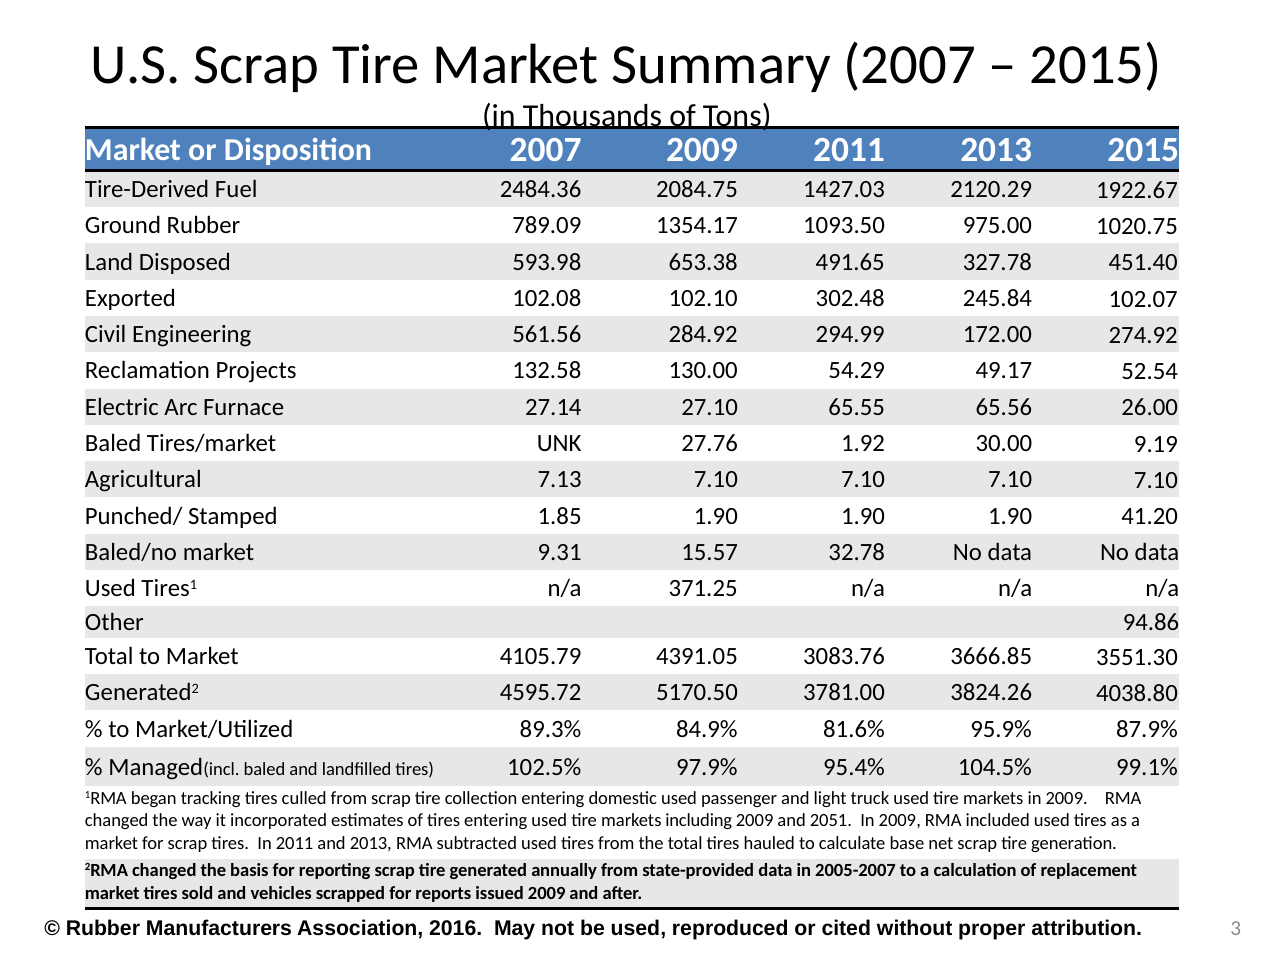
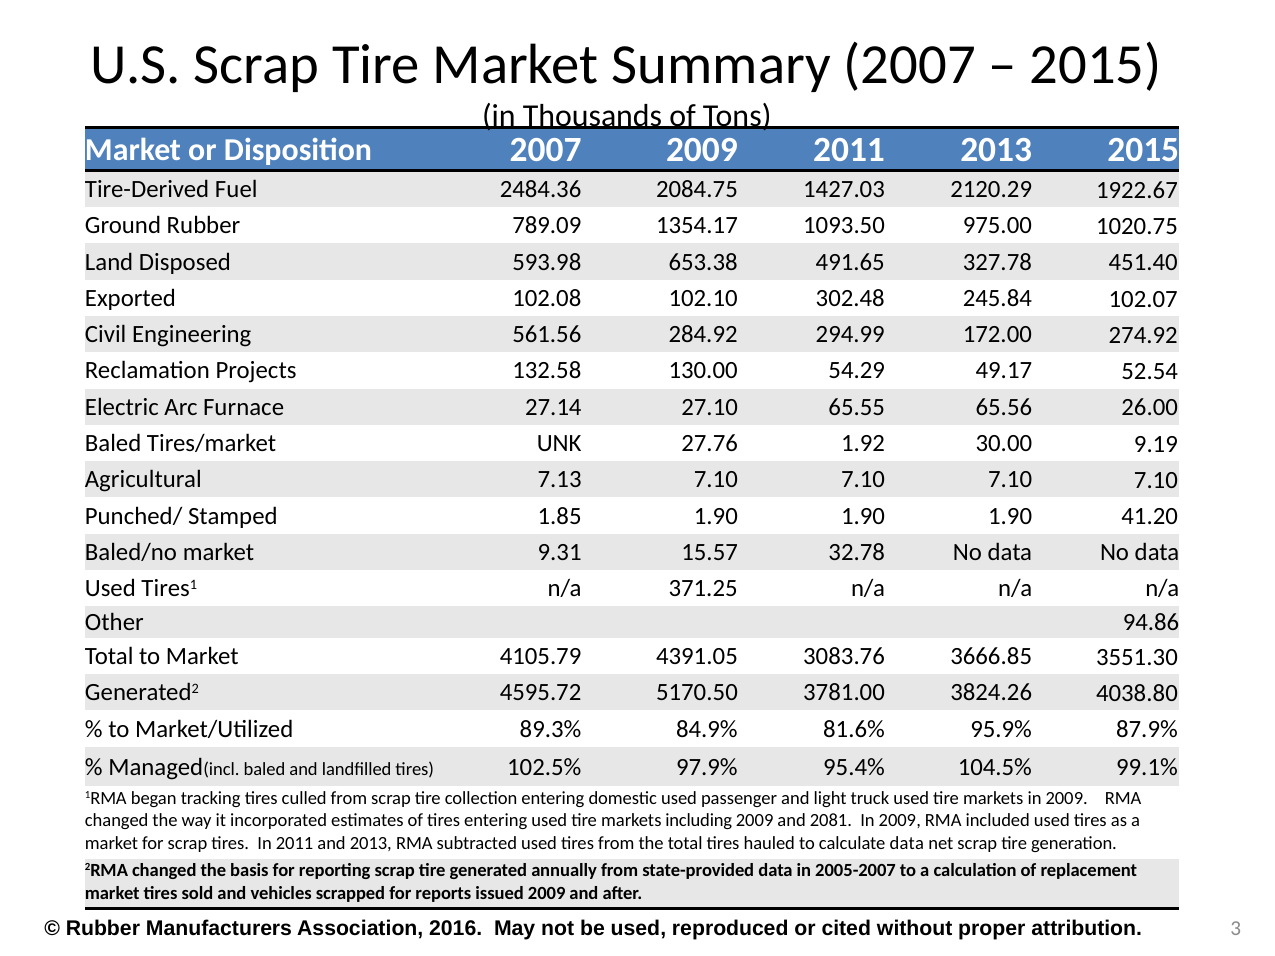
2051: 2051 -> 2081
calculate base: base -> data
